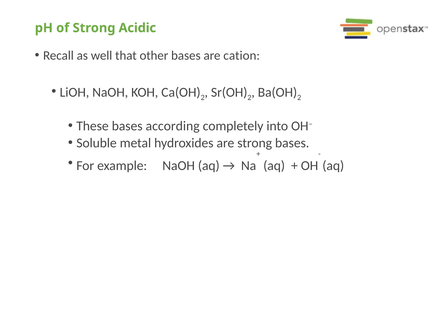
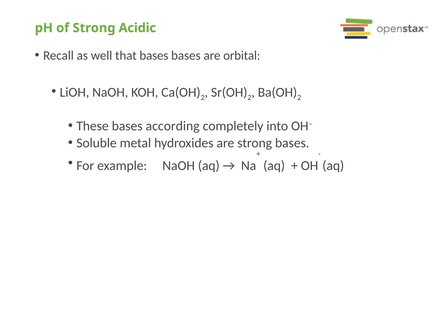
that other: other -> bases
cation: cation -> orbital
